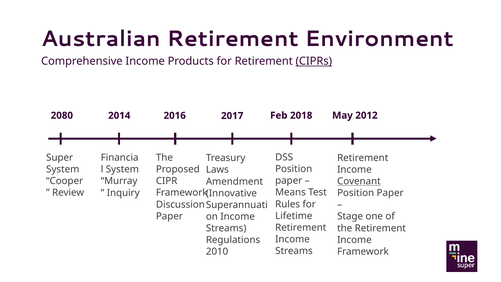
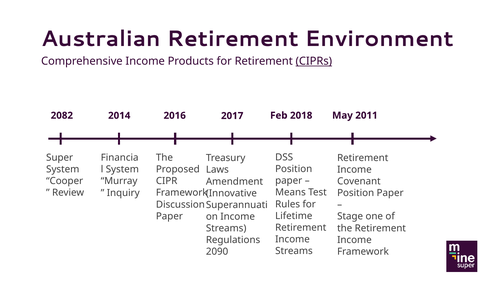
2080: 2080 -> 2082
2012: 2012 -> 2011
Covenant underline: present -> none
2010: 2010 -> 2090
